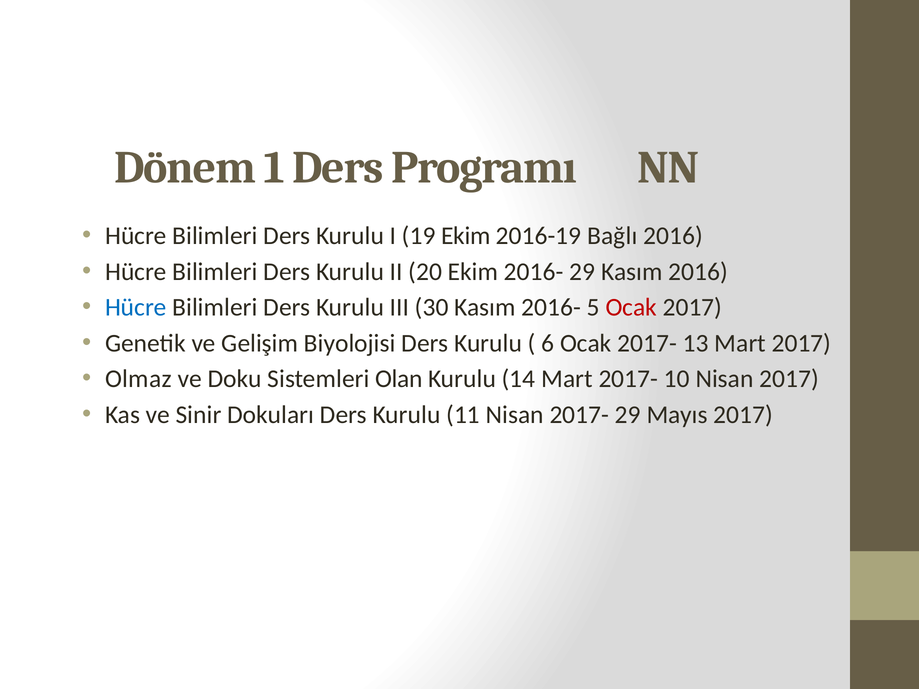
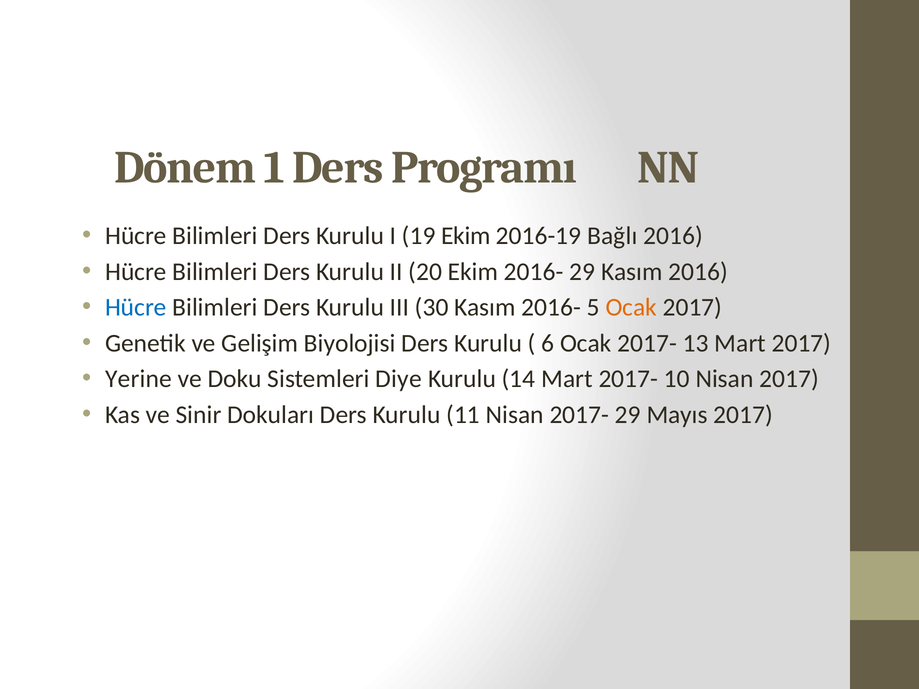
Ocak at (631, 308) colour: red -> orange
Olmaz: Olmaz -> Yerine
Olan: Olan -> Diye
